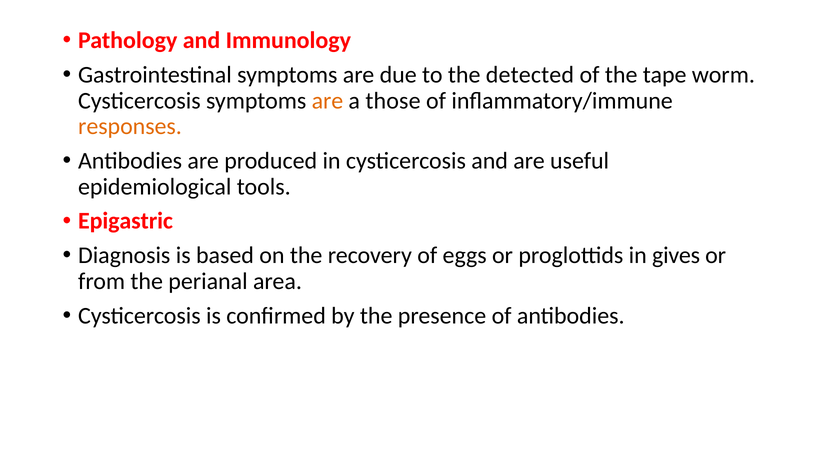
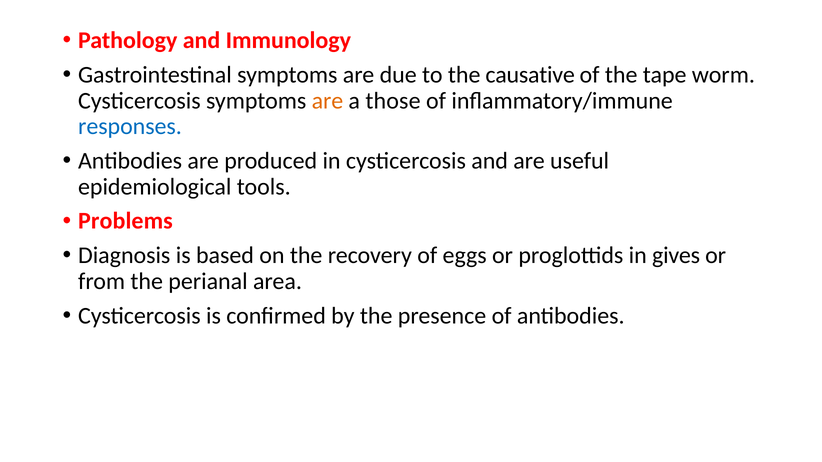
detected: detected -> causative
responses colour: orange -> blue
Epigastric: Epigastric -> Problems
